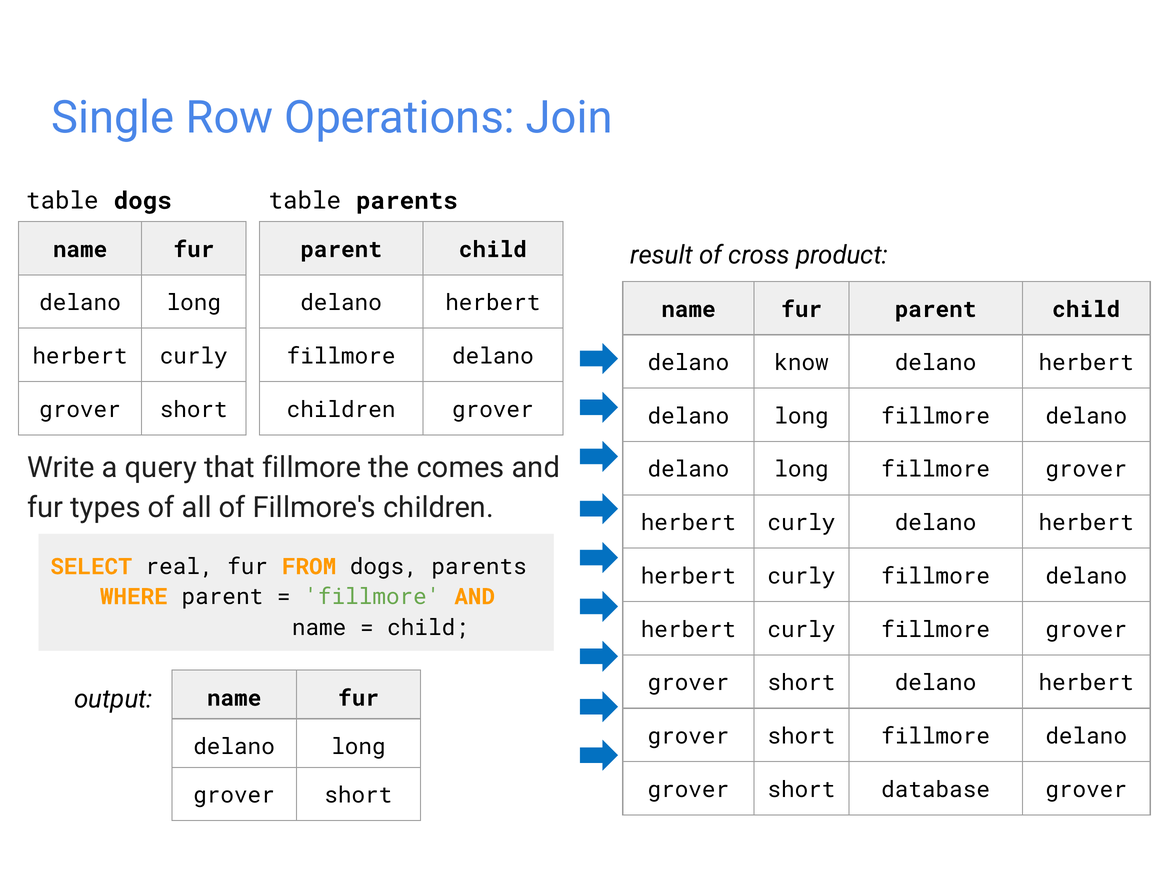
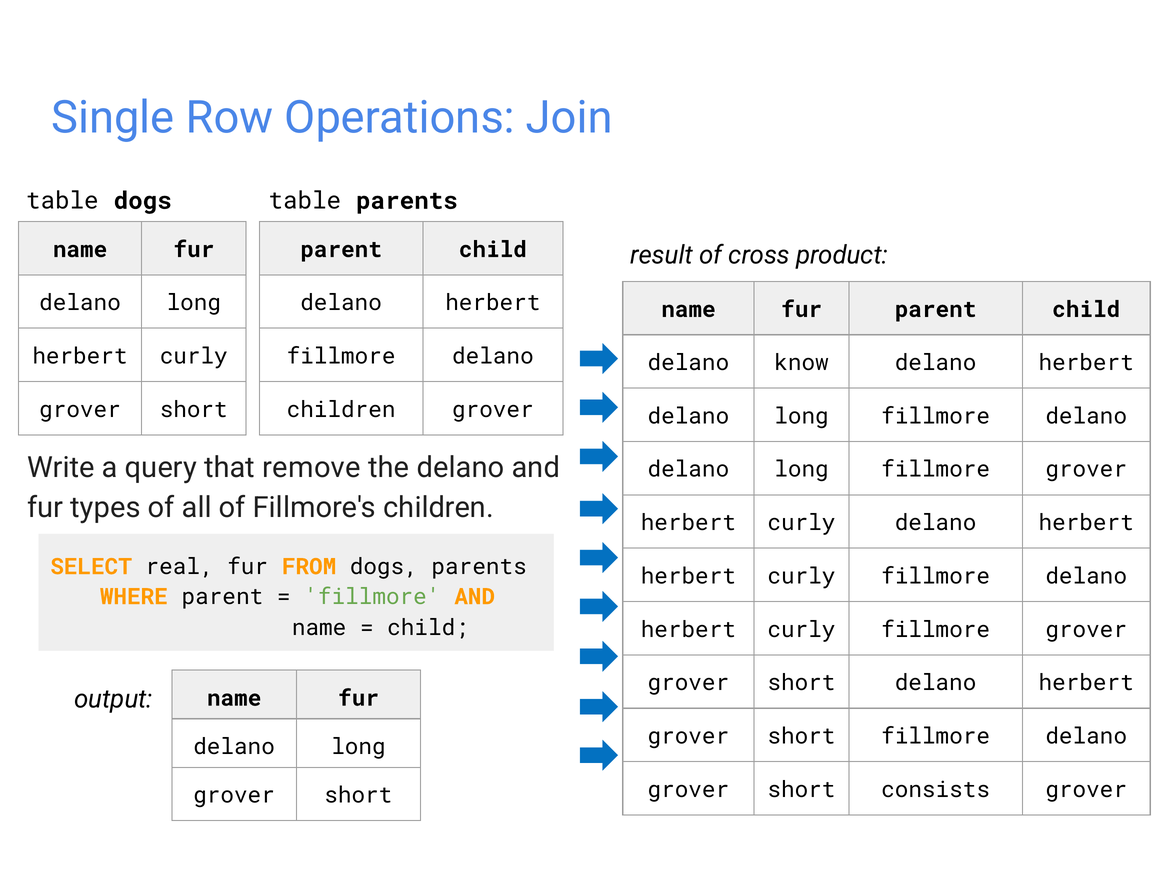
that fillmore: fillmore -> remove
the comes: comes -> delano
database: database -> consists
